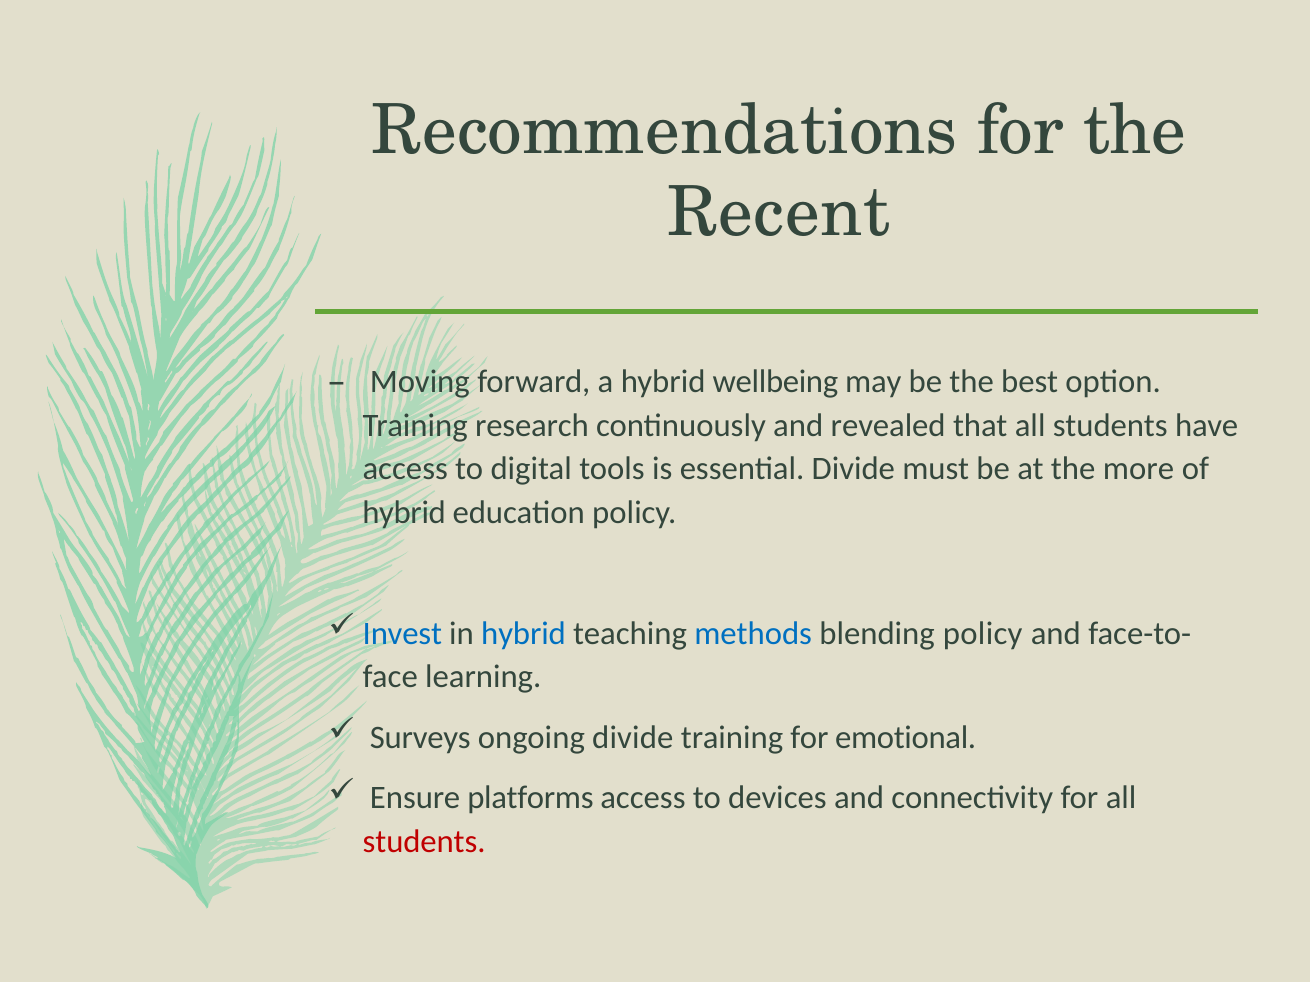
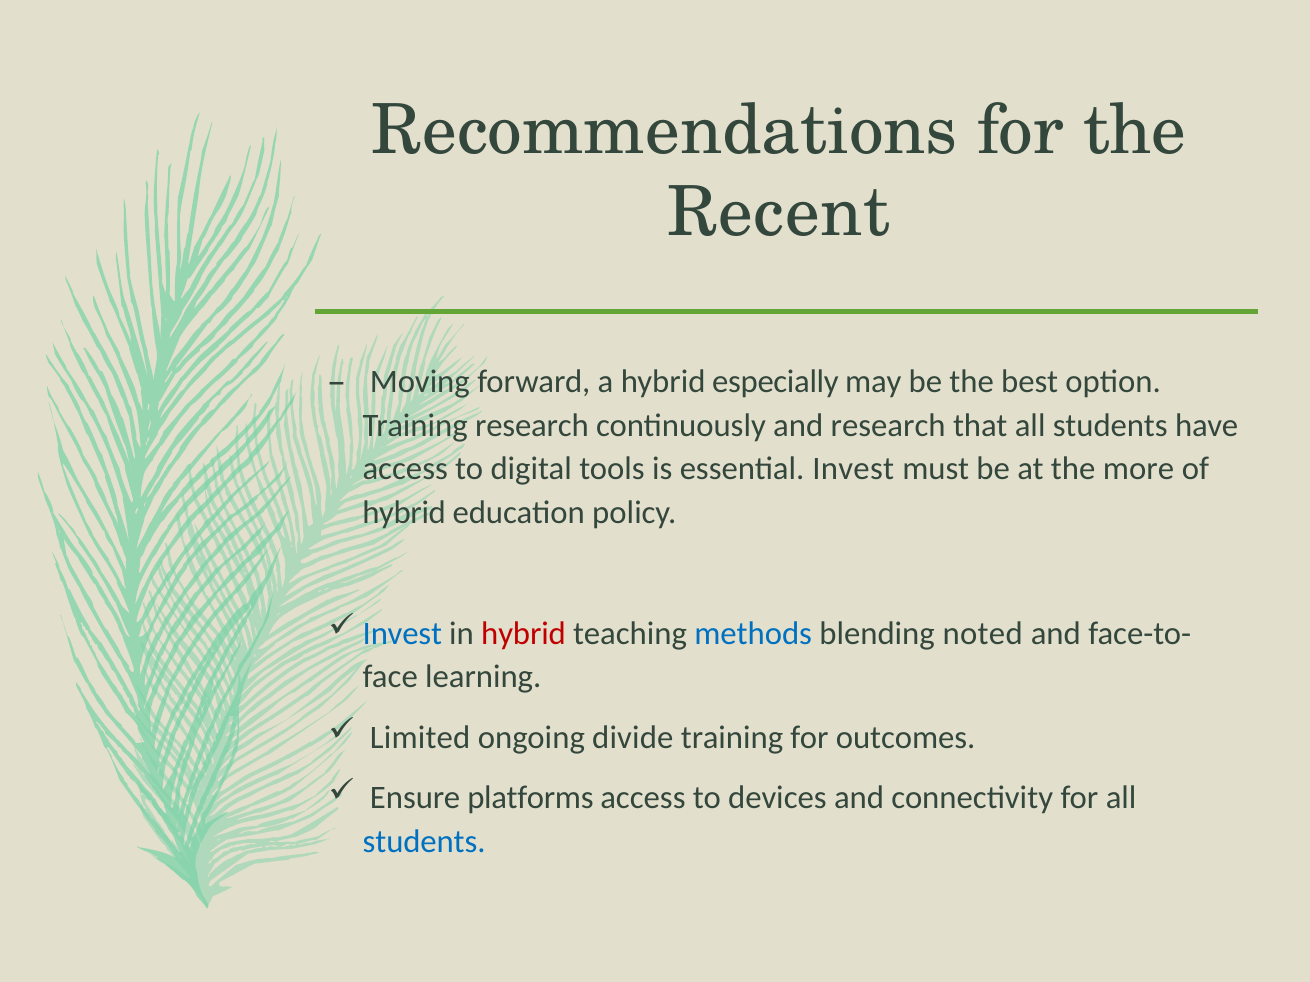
wellbeing: wellbeing -> especially
and revealed: revealed -> research
essential Divide: Divide -> Invest
hybrid at (524, 634) colour: blue -> red
blending policy: policy -> noted
Surveys: Surveys -> Limited
emotional: emotional -> outcomes
students at (424, 842) colour: red -> blue
